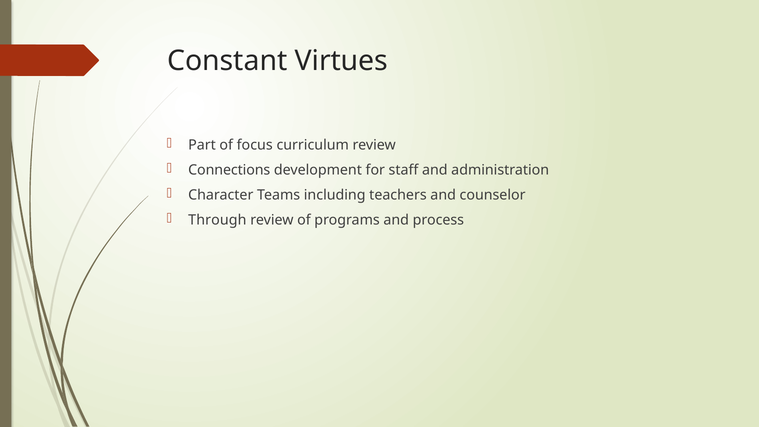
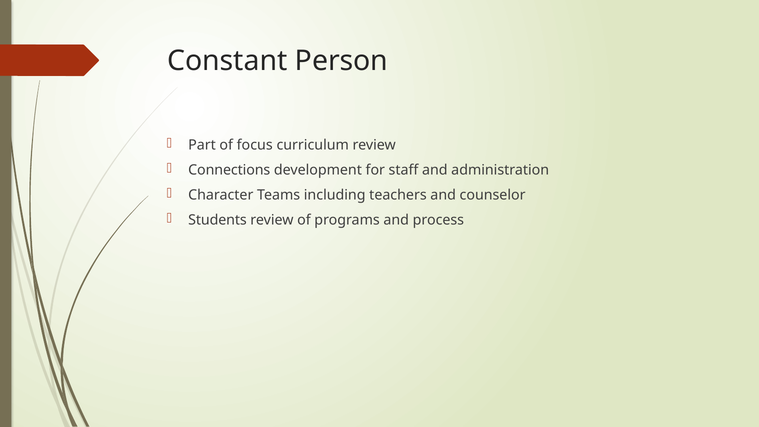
Virtues: Virtues -> Person
Through: Through -> Students
